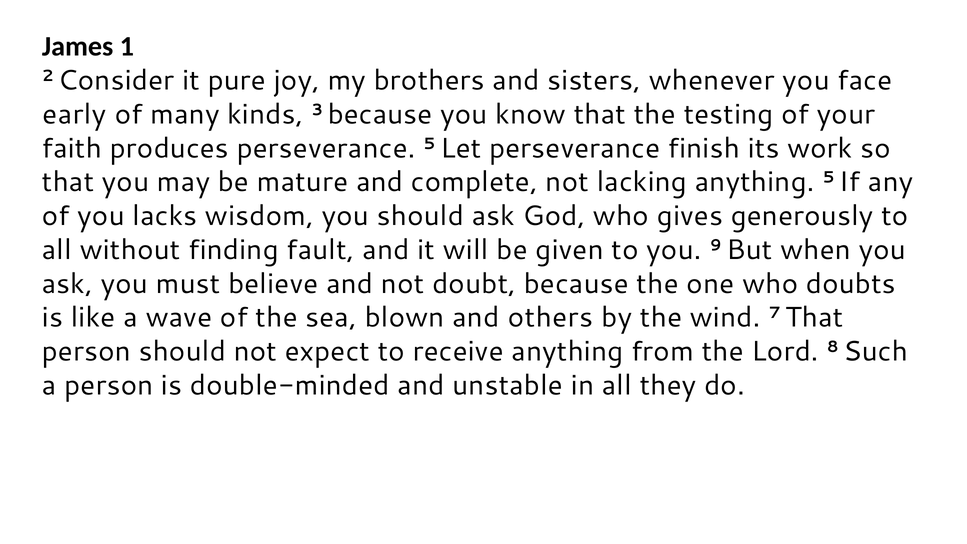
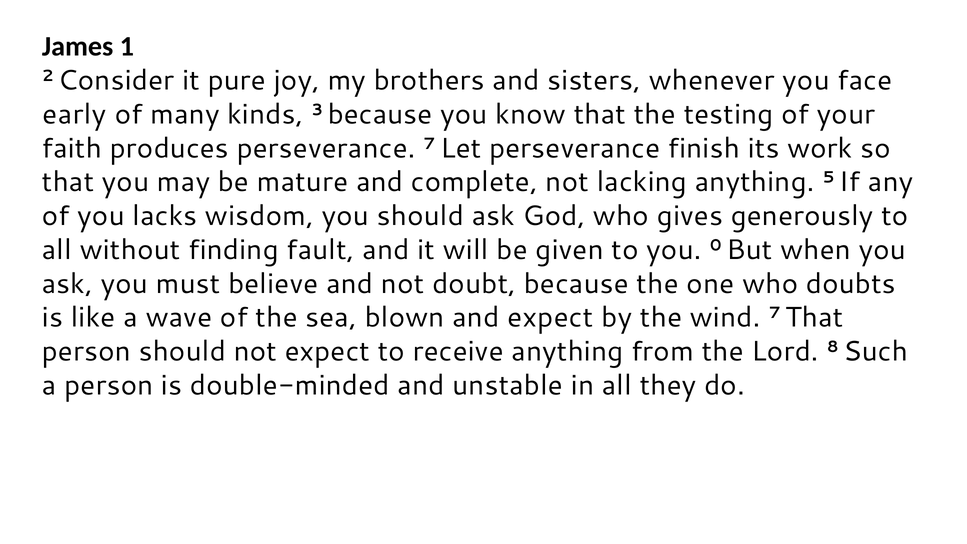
perseverance 5: 5 -> 7
9: 9 -> 0
and others: others -> expect
